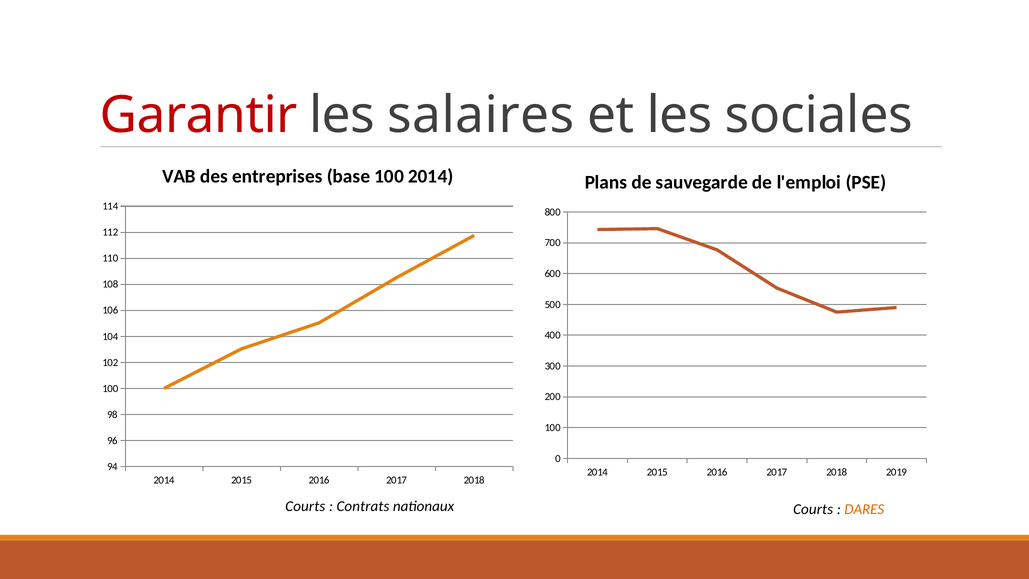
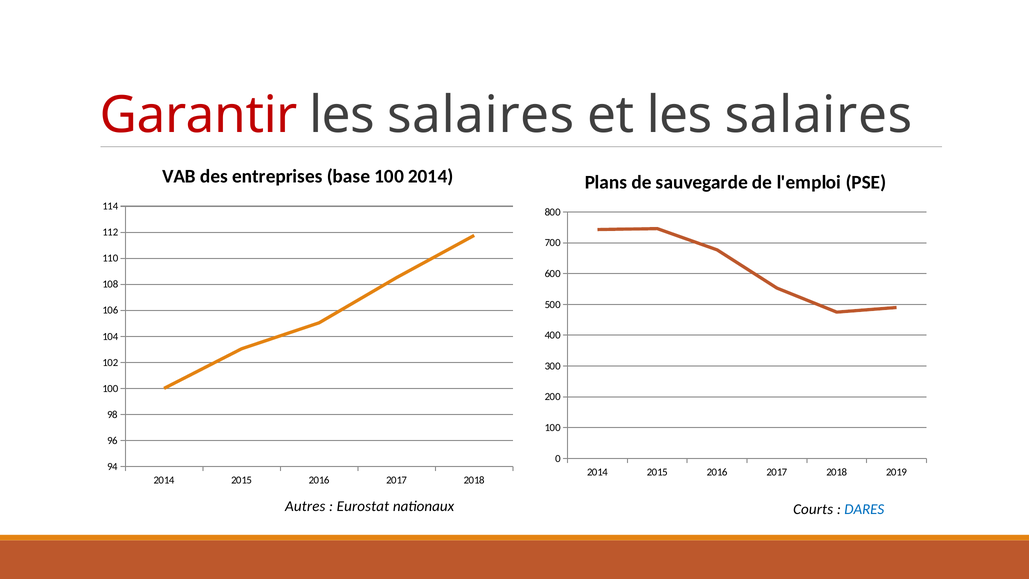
et les sociales: sociales -> salaires
Courts at (305, 506): Courts -> Autres
Contrats: Contrats -> Eurostat
DARES colour: orange -> blue
